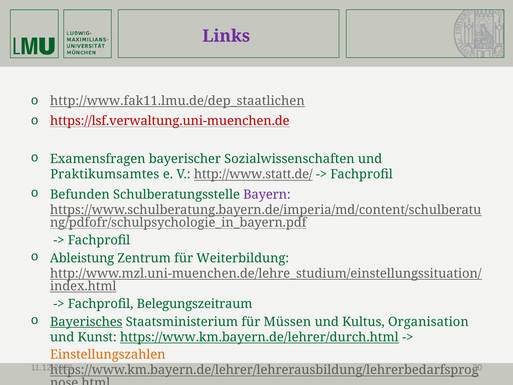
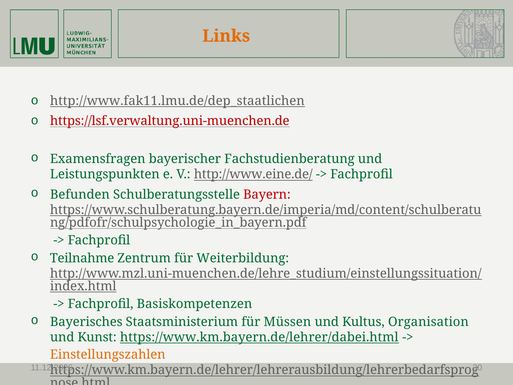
Links colour: purple -> orange
Sozialwissenschaften: Sozialwissenschaften -> Fachstudienberatung
Praktikumsamtes: Praktikumsamtes -> Leistungspunkten
http://www.statt.de/: http://www.statt.de/ -> http://www.eine.de/
Bayern colour: purple -> red
Ableistung: Ableistung -> Teilnahme
Belegungszeitraum: Belegungszeitraum -> Basiskompetenzen
Bayerisches underline: present -> none
https://www.km.bayern.de/lehrer/durch.html: https://www.km.bayern.de/lehrer/durch.html -> https://www.km.bayern.de/lehrer/dabei.html
